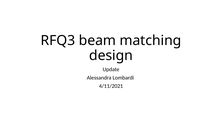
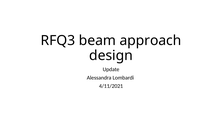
matching: matching -> approach
